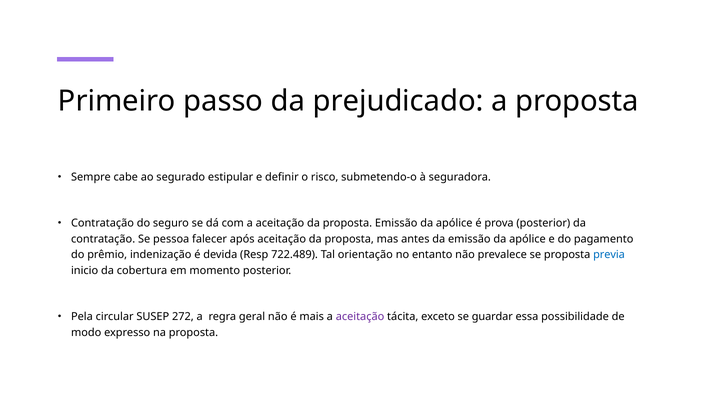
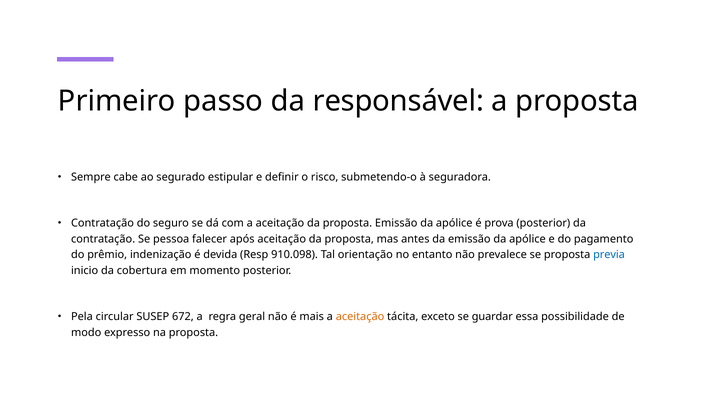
prejudicado: prejudicado -> responsável
722.489: 722.489 -> 910.098
272: 272 -> 672
aceitação at (360, 317) colour: purple -> orange
